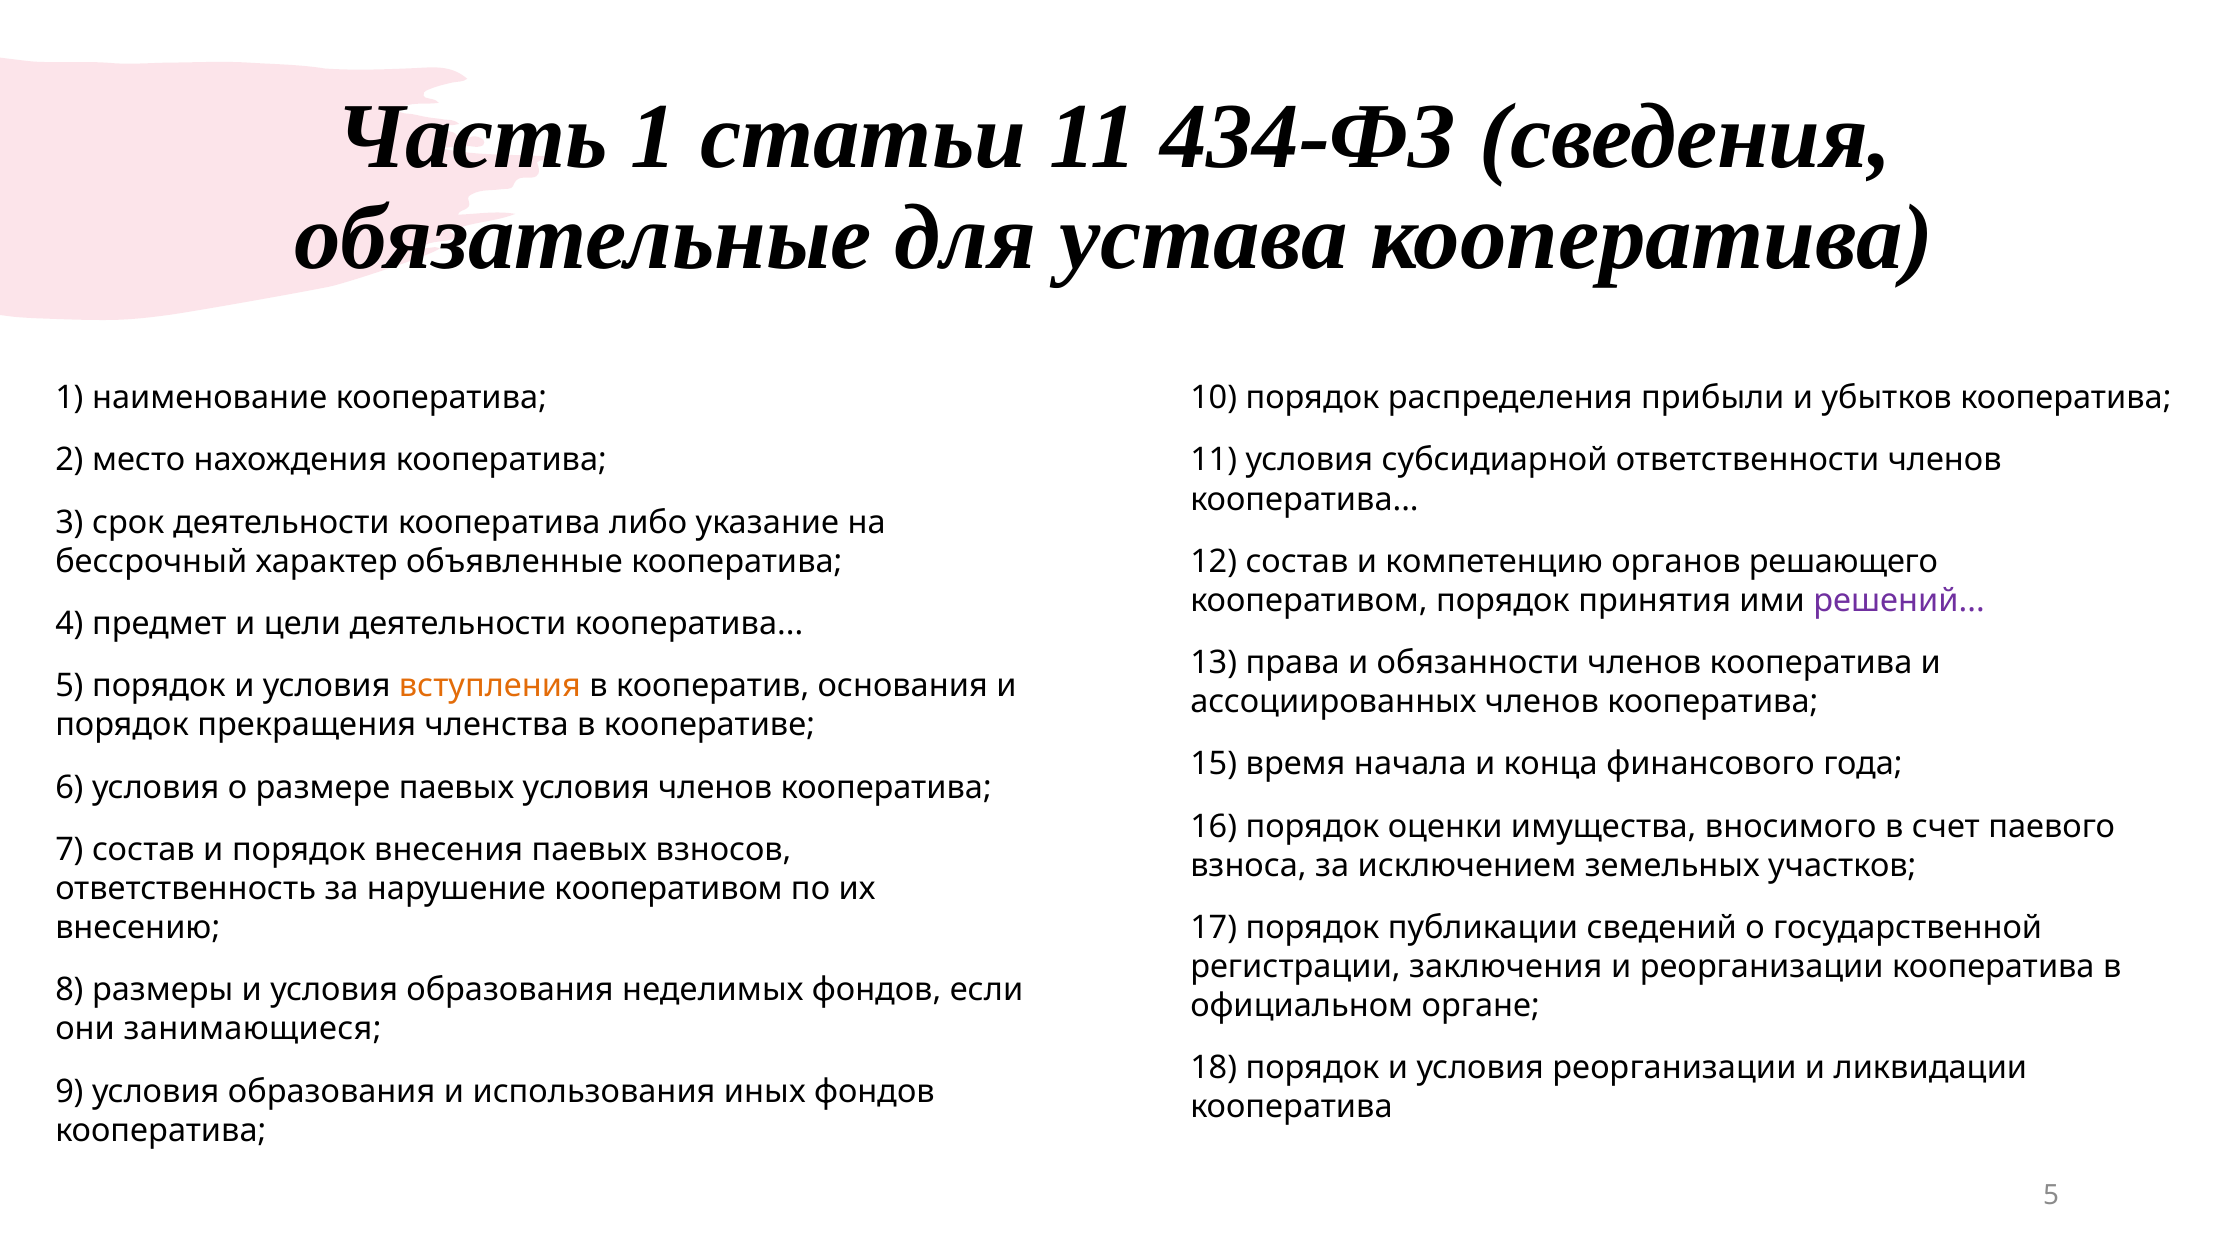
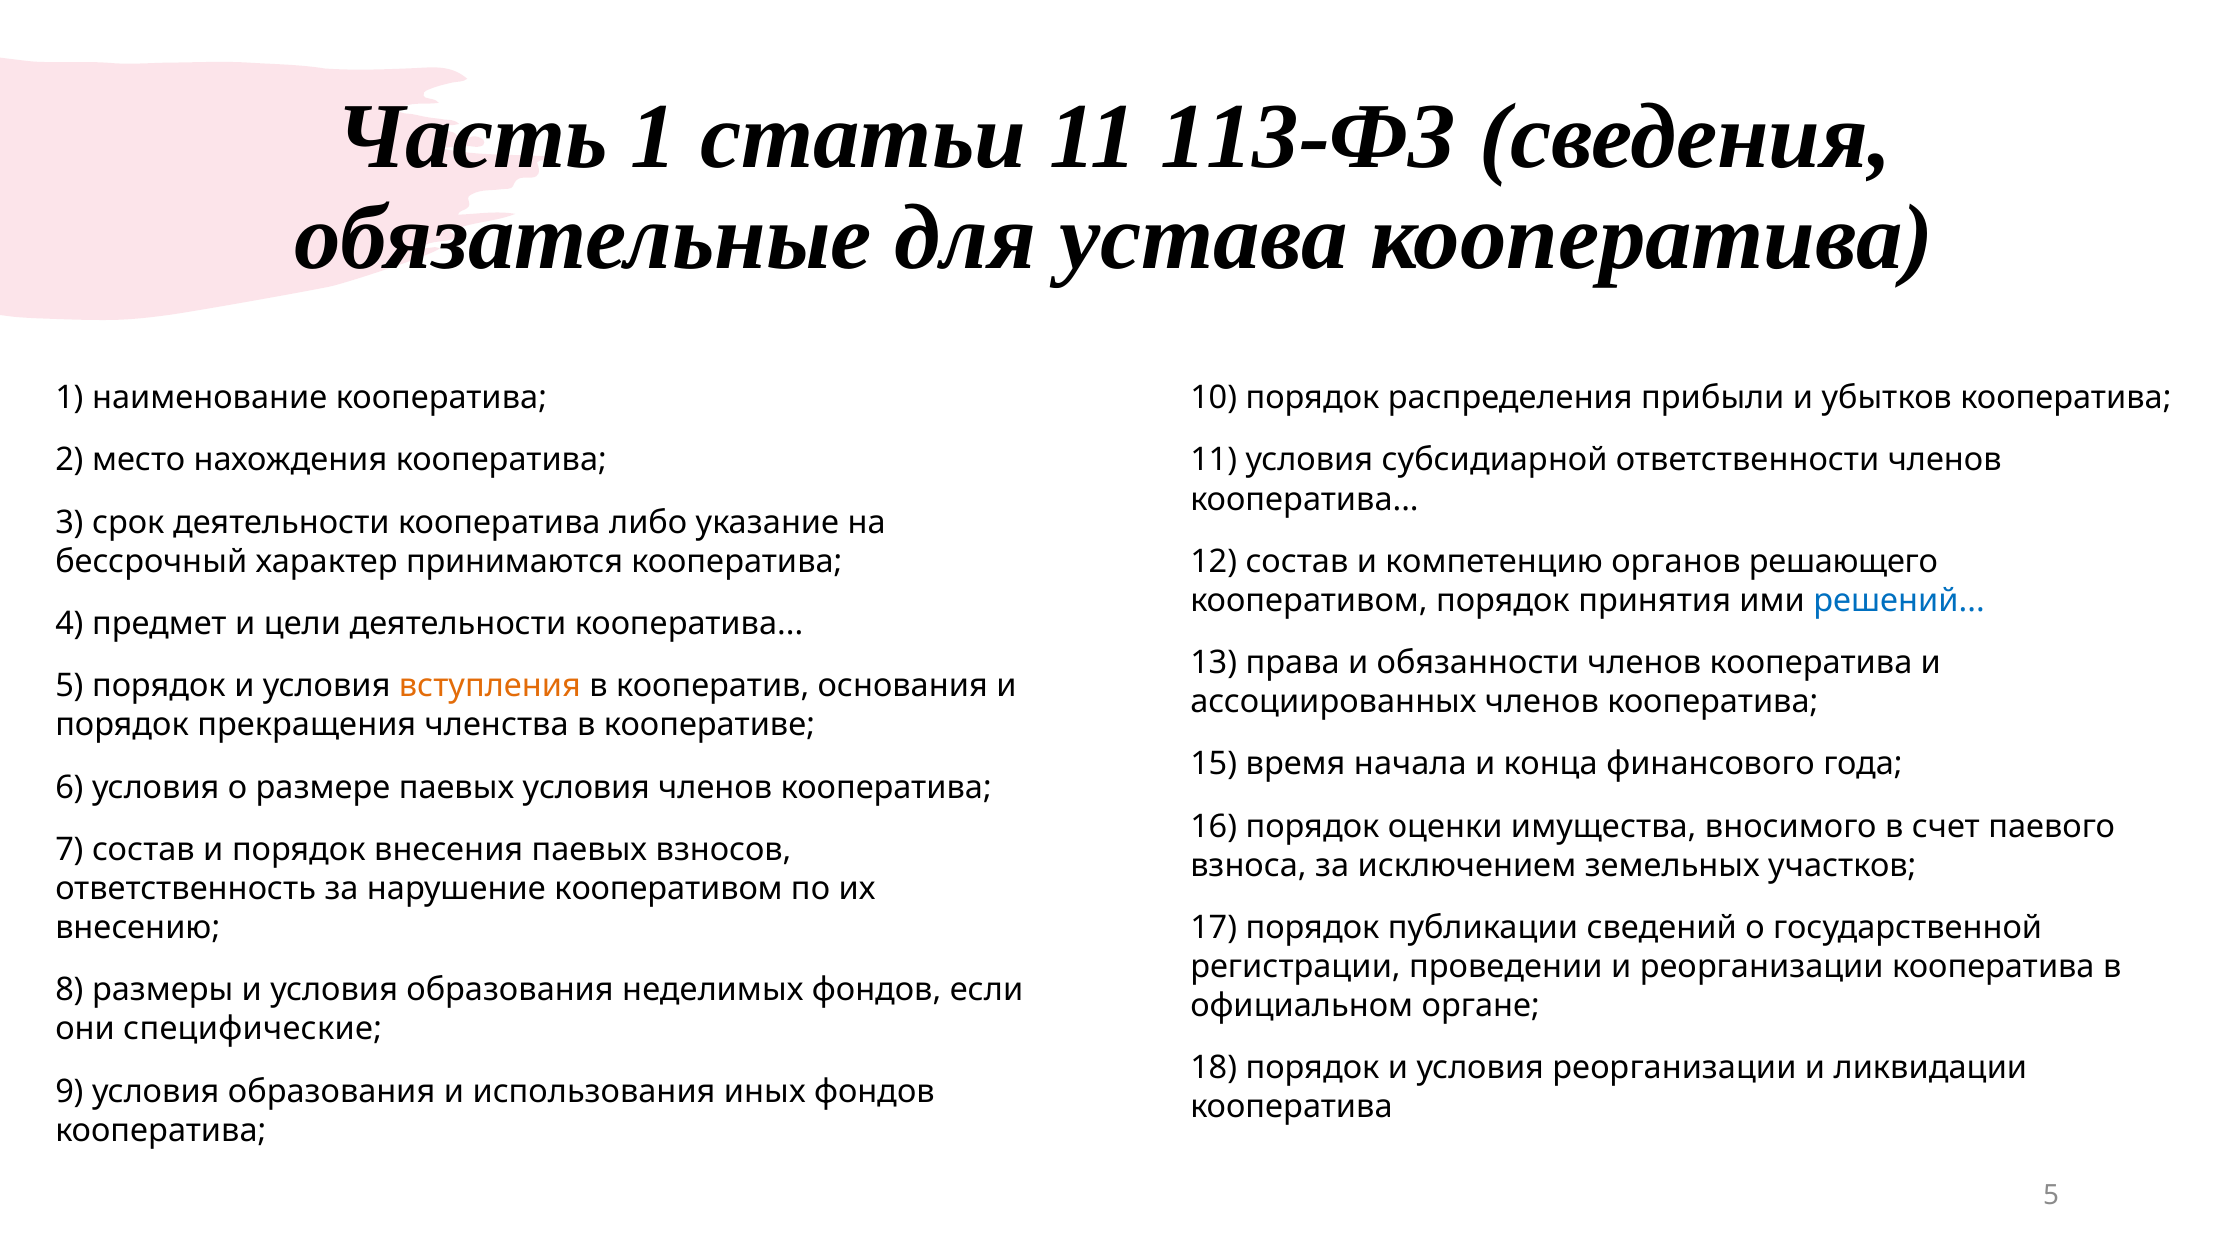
434-ФЗ: 434-ФЗ -> 113-ФЗ
объявленные: объявленные -> принимаются
решений colour: purple -> blue
заключения: заключения -> проведении
занимающиеся: занимающиеся -> специфические
